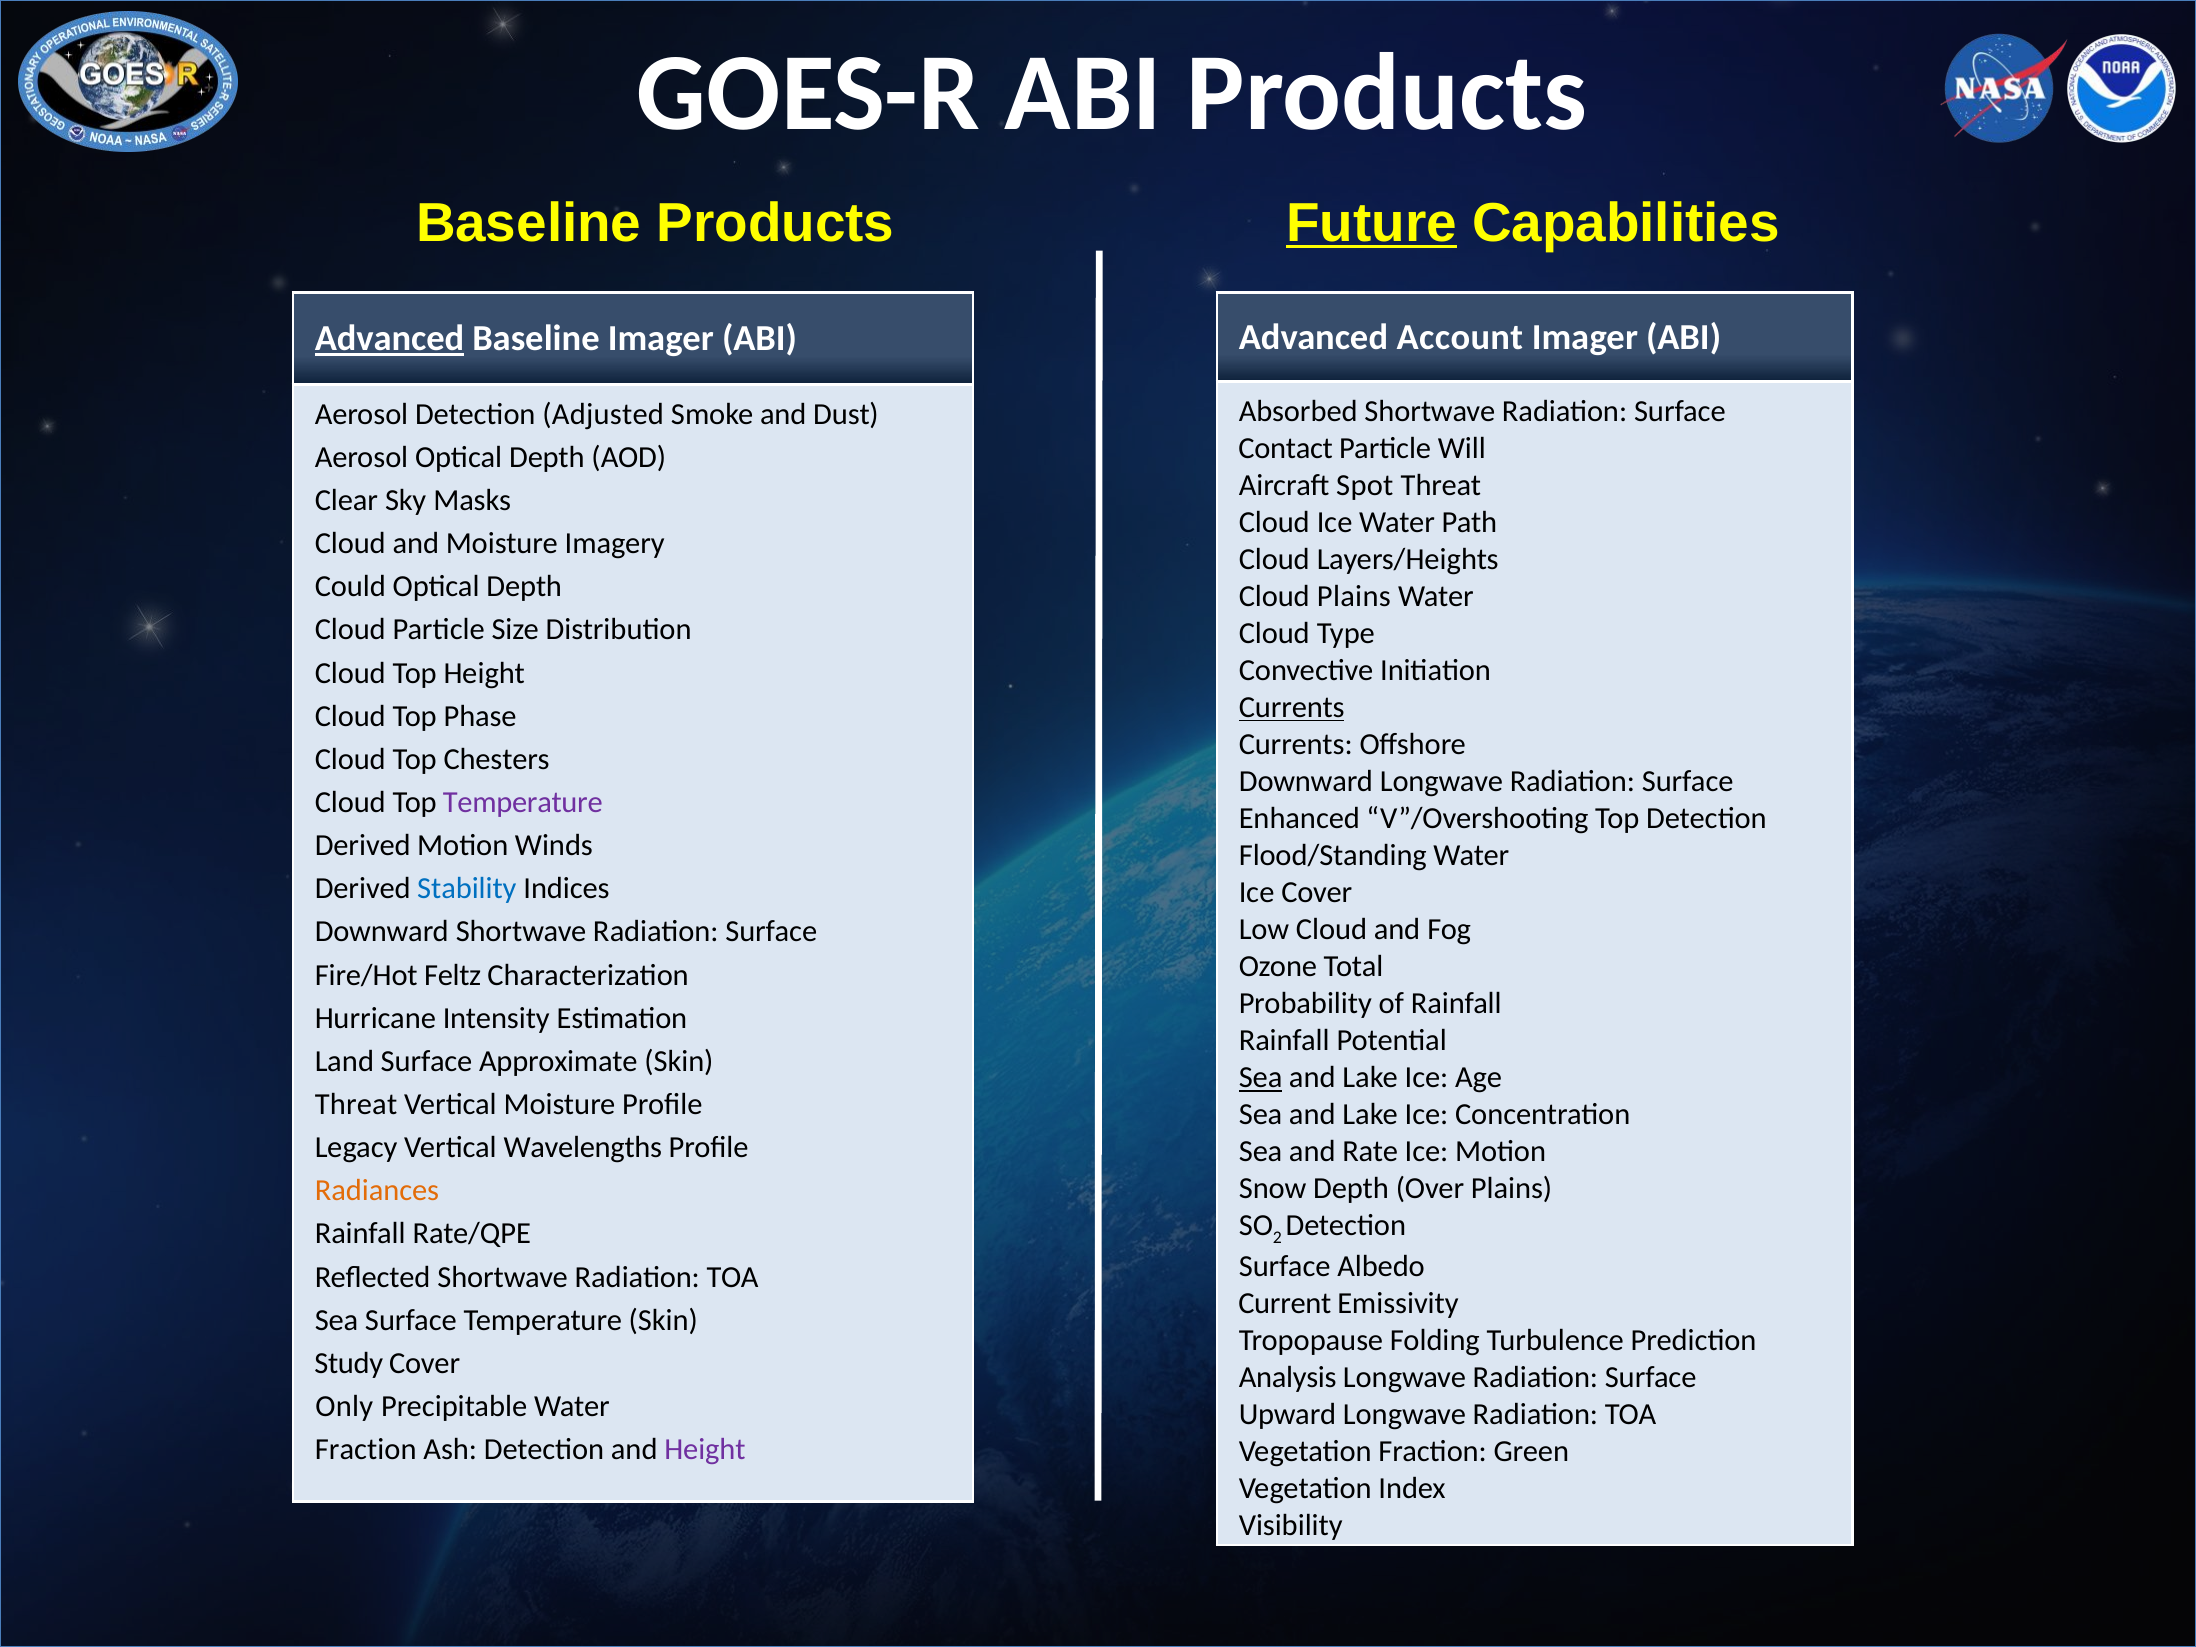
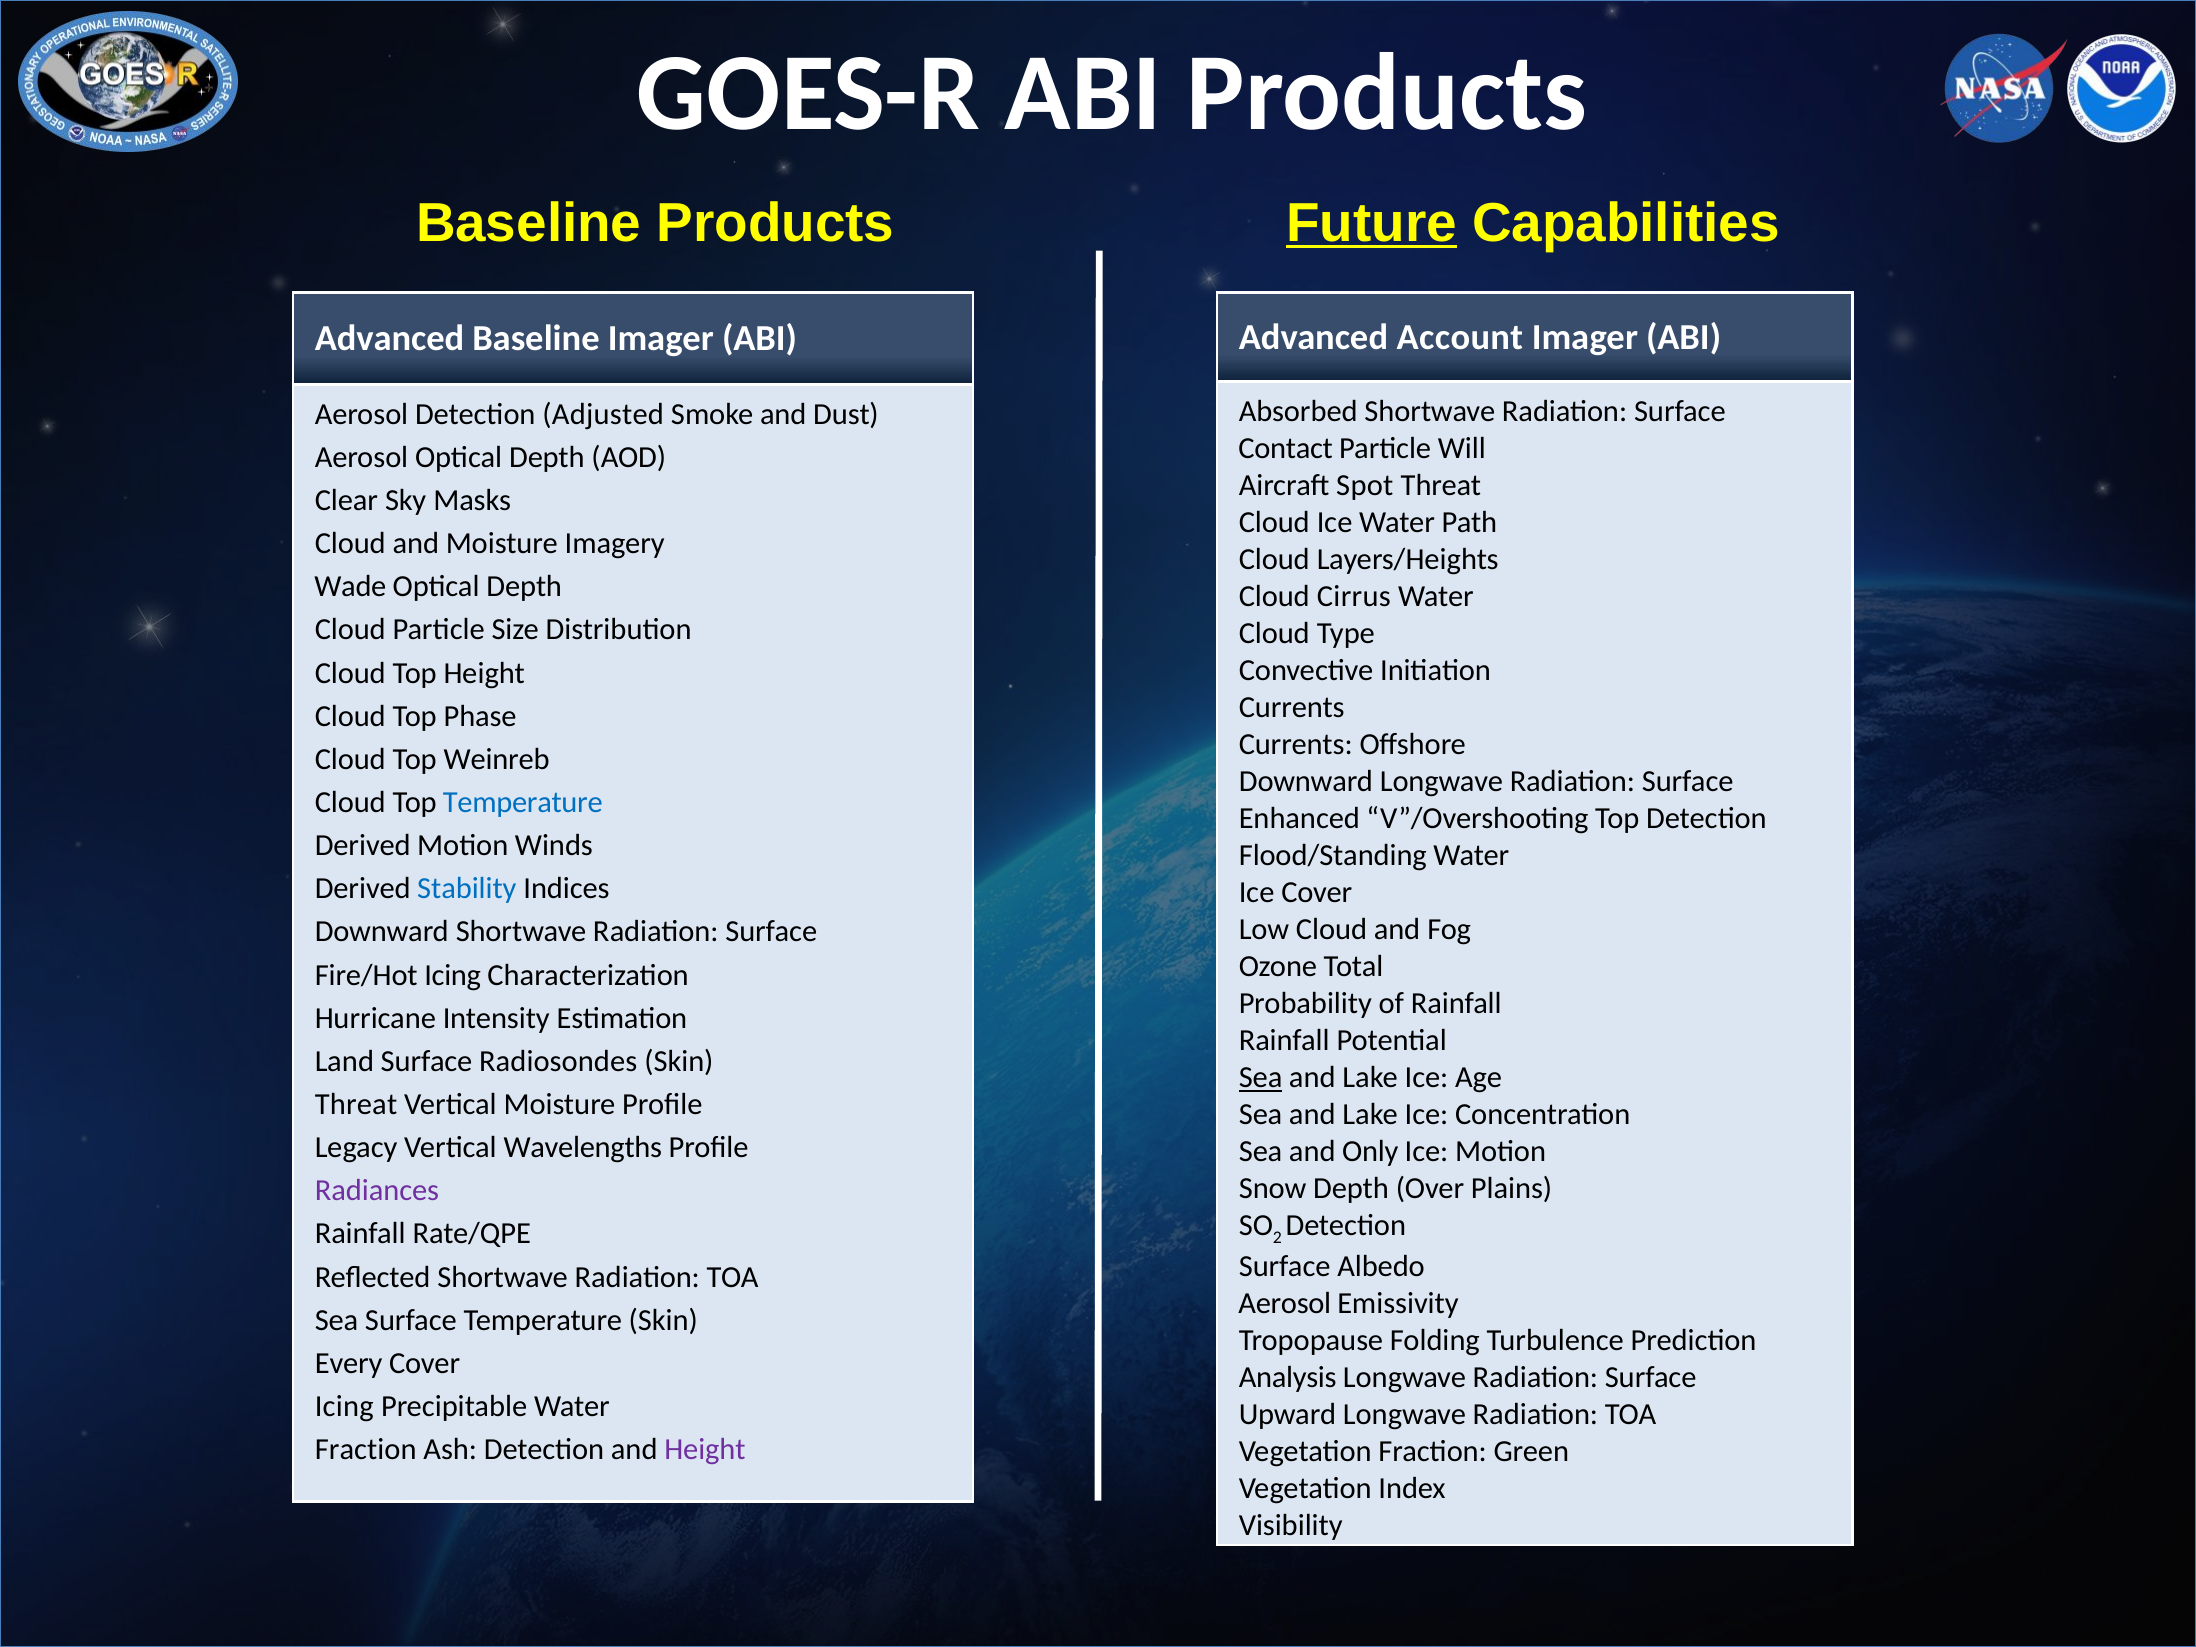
Advanced at (389, 339) underline: present -> none
Could: Could -> Wade
Cloud Plains: Plains -> Cirrus
Currents at (1292, 707) underline: present -> none
Chesters: Chesters -> Weinreb
Temperature at (523, 802) colour: purple -> blue
Fire/Hot Feltz: Feltz -> Icing
Approximate: Approximate -> Radiosondes
Rate: Rate -> Only
Radiances colour: orange -> purple
Current at (1285, 1304): Current -> Aerosol
Study: Study -> Every
Only at (344, 1406): Only -> Icing
